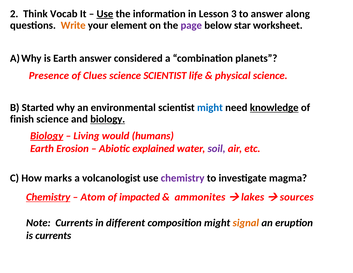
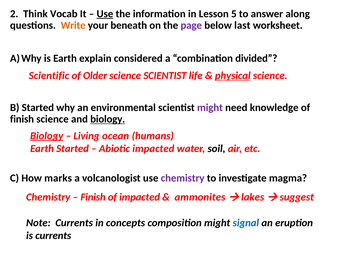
3: 3 -> 5
element: element -> beneath
star: star -> last
Earth answer: answer -> explain
planets: planets -> divided
Presence: Presence -> Scientific
Clues: Clues -> Older
physical underline: none -> present
might at (210, 108) colour: blue -> purple
knowledge underline: present -> none
would: would -> ocean
Earth Erosion: Erosion -> Started
Abiotic explained: explained -> impacted
soil colour: purple -> black
Chemistry at (48, 197) underline: present -> none
Atom at (93, 197): Atom -> Finish
sources: sources -> suggest
different: different -> concepts
signal colour: orange -> blue
